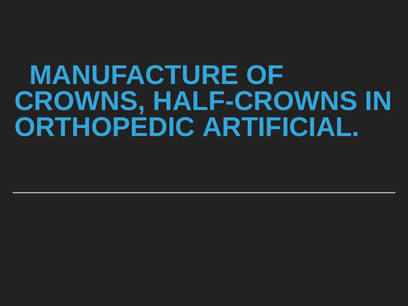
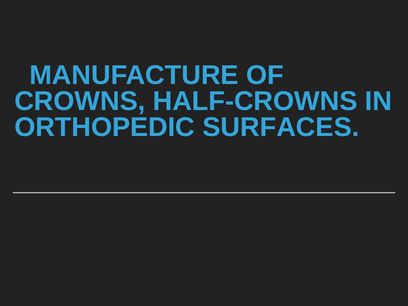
ARTIFICIAL: ARTIFICIAL -> SURFACES
